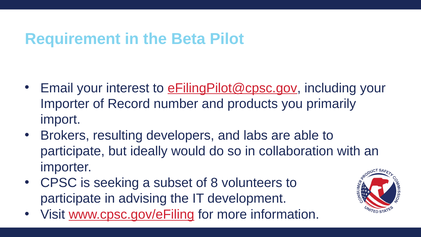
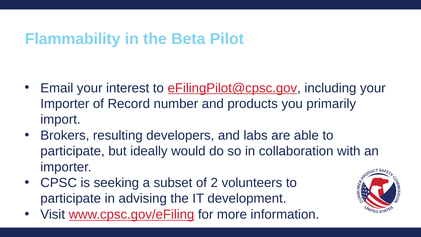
Requirement: Requirement -> Flammability
8: 8 -> 2
